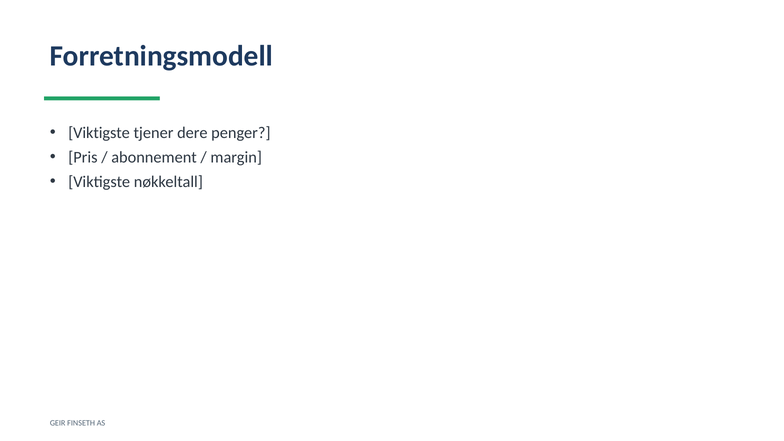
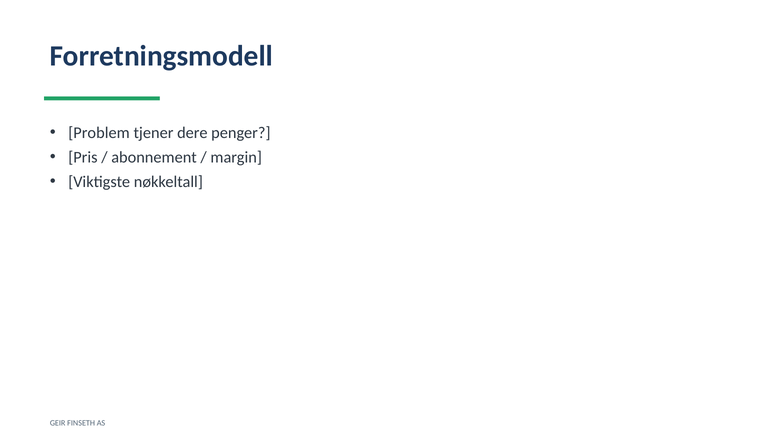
Viktigste at (99, 133): Viktigste -> Problem
